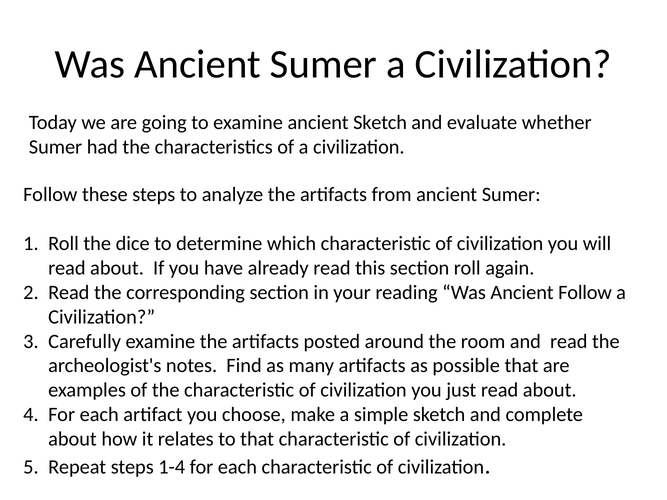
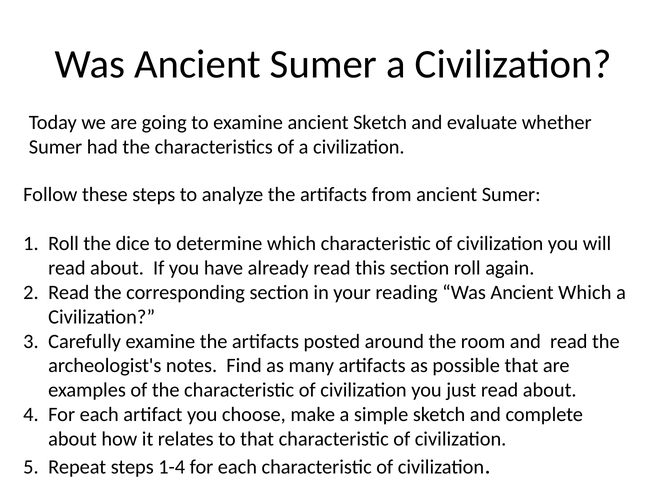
Ancient Follow: Follow -> Which
